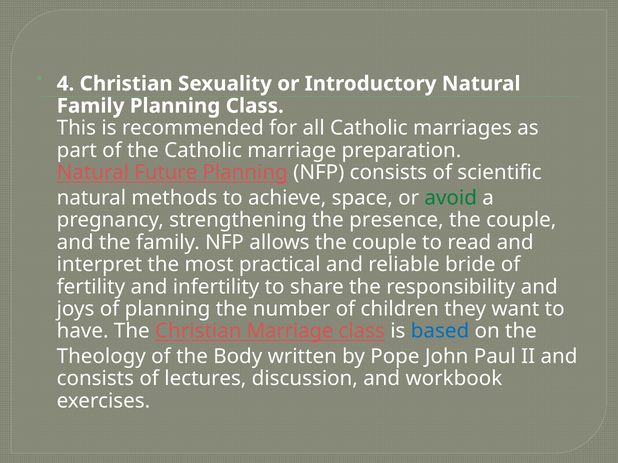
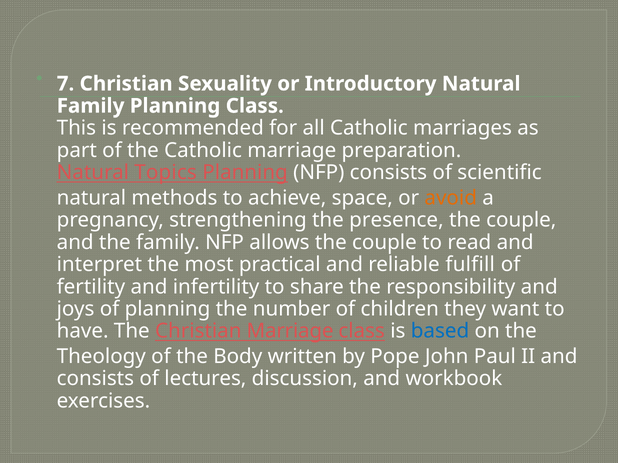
4: 4 -> 7
Future: Future -> Topics
avoid colour: green -> orange
bride: bride -> fulfill
